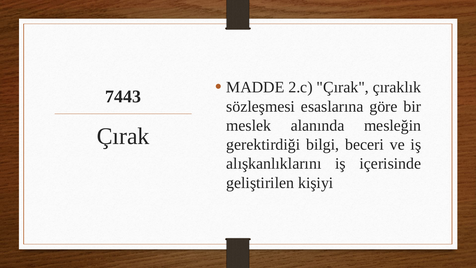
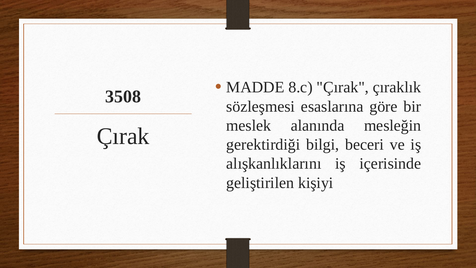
2.c: 2.c -> 8.c
7443: 7443 -> 3508
